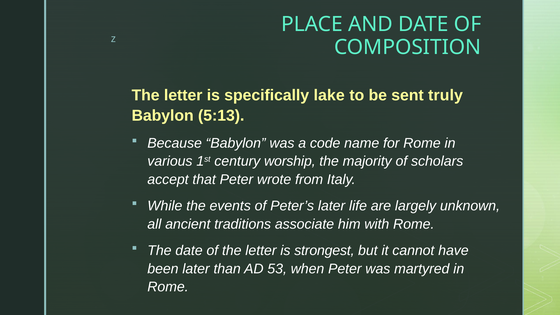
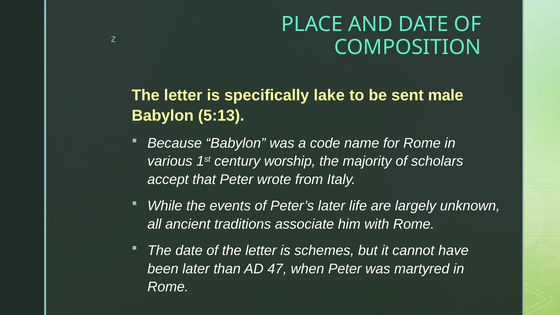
truly: truly -> male
strongest: strongest -> schemes
53: 53 -> 47
